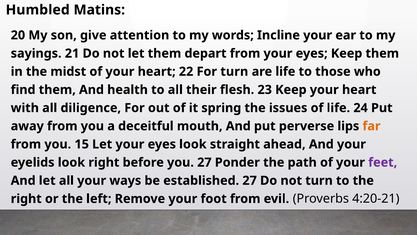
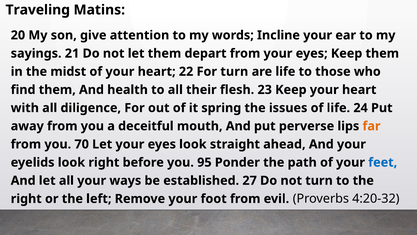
Humbled: Humbled -> Traveling
15: 15 -> 70
you 27: 27 -> 95
feet colour: purple -> blue
4:20-21: 4:20-21 -> 4:20-32
